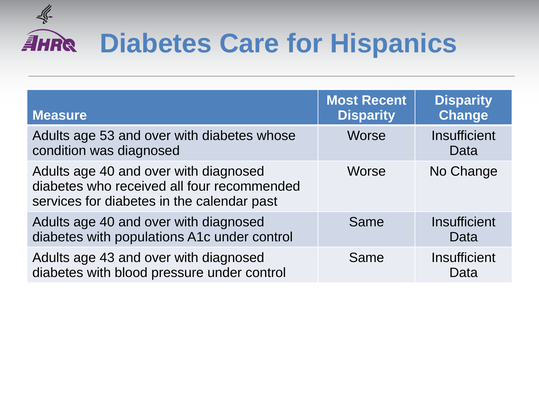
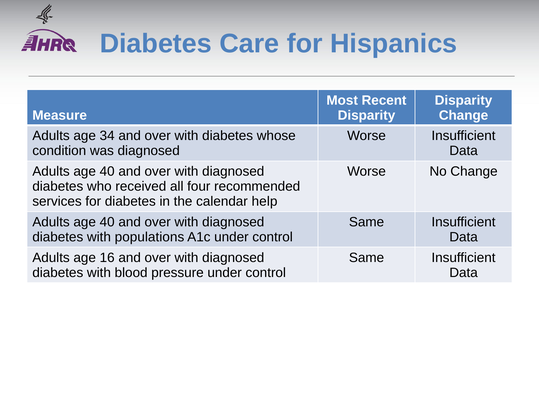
53: 53 -> 34
past: past -> help
43: 43 -> 16
